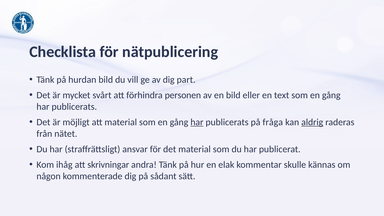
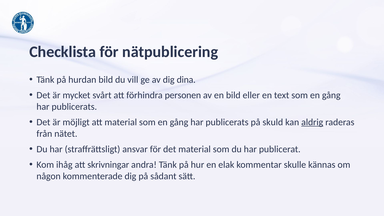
part: part -> dina
har at (197, 122) underline: present -> none
fråga: fråga -> skuld
